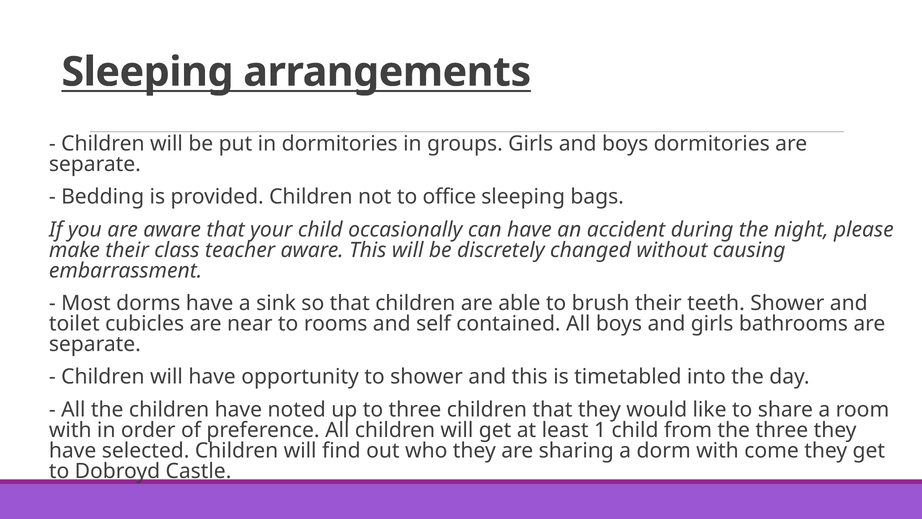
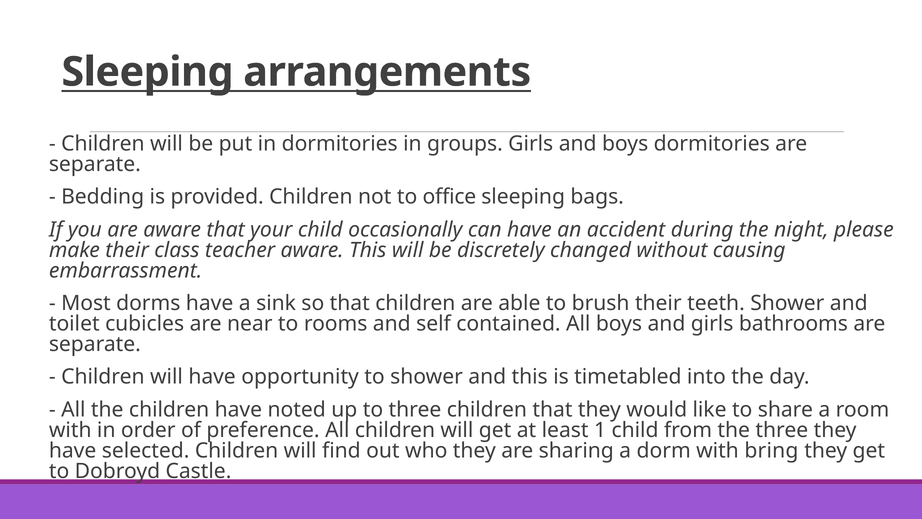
come: come -> bring
